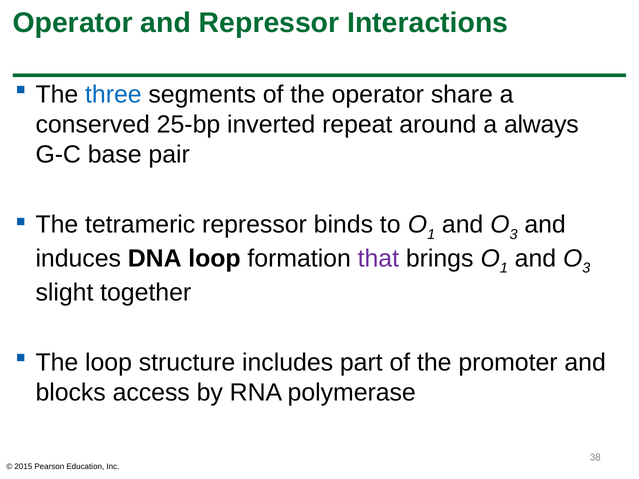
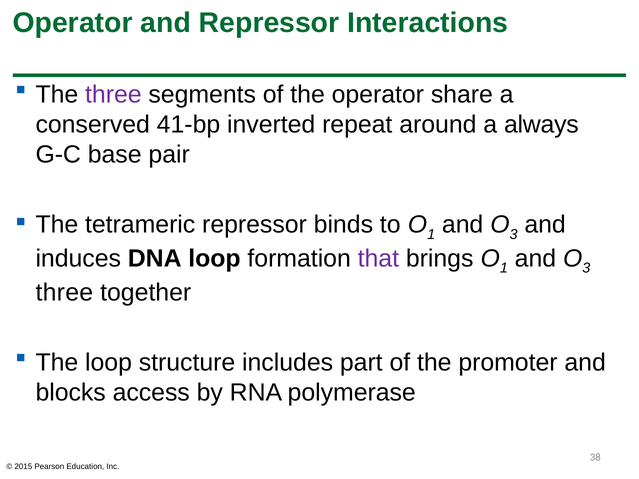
three at (113, 95) colour: blue -> purple
25-bp: 25-bp -> 41-bp
slight at (64, 293): slight -> three
